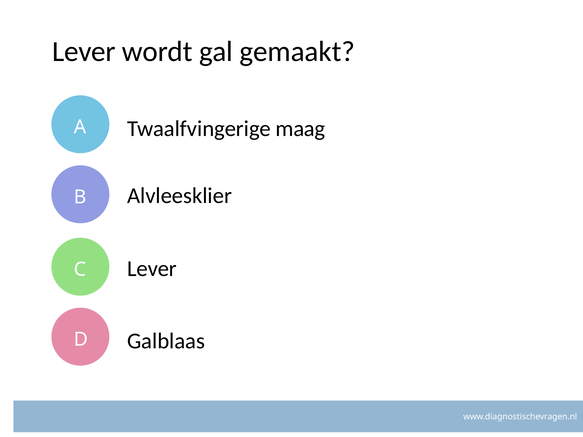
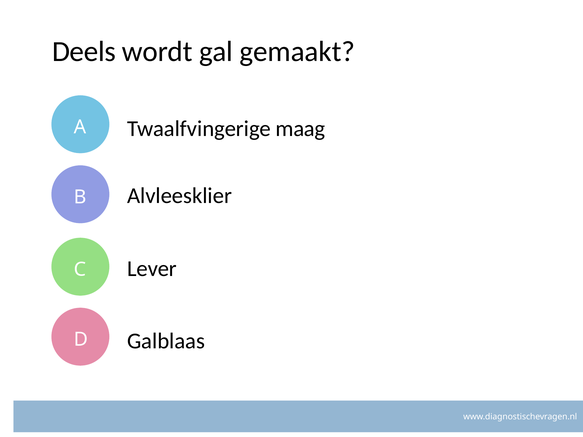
Lever at (84, 52): Lever -> Deels
